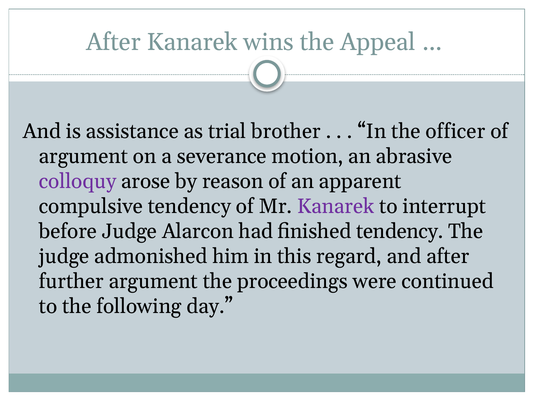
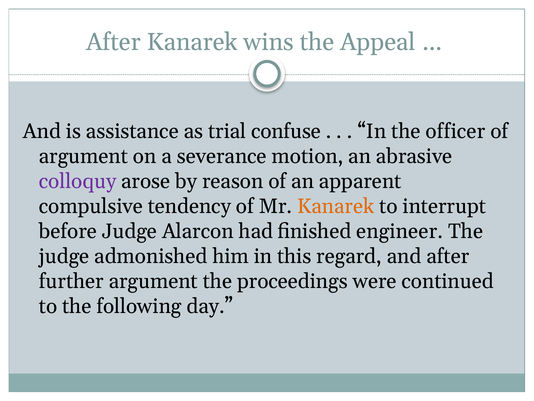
brother: brother -> confuse
Kanarek at (336, 206) colour: purple -> orange
finished tendency: tendency -> engineer
